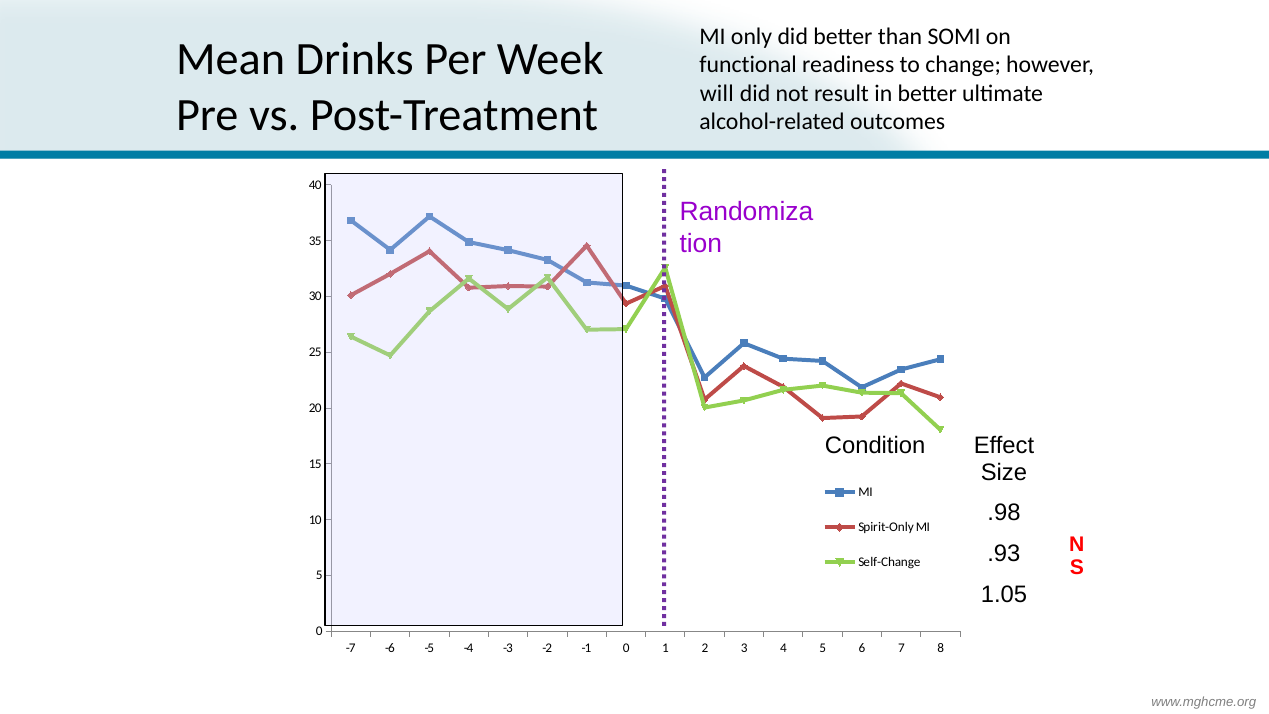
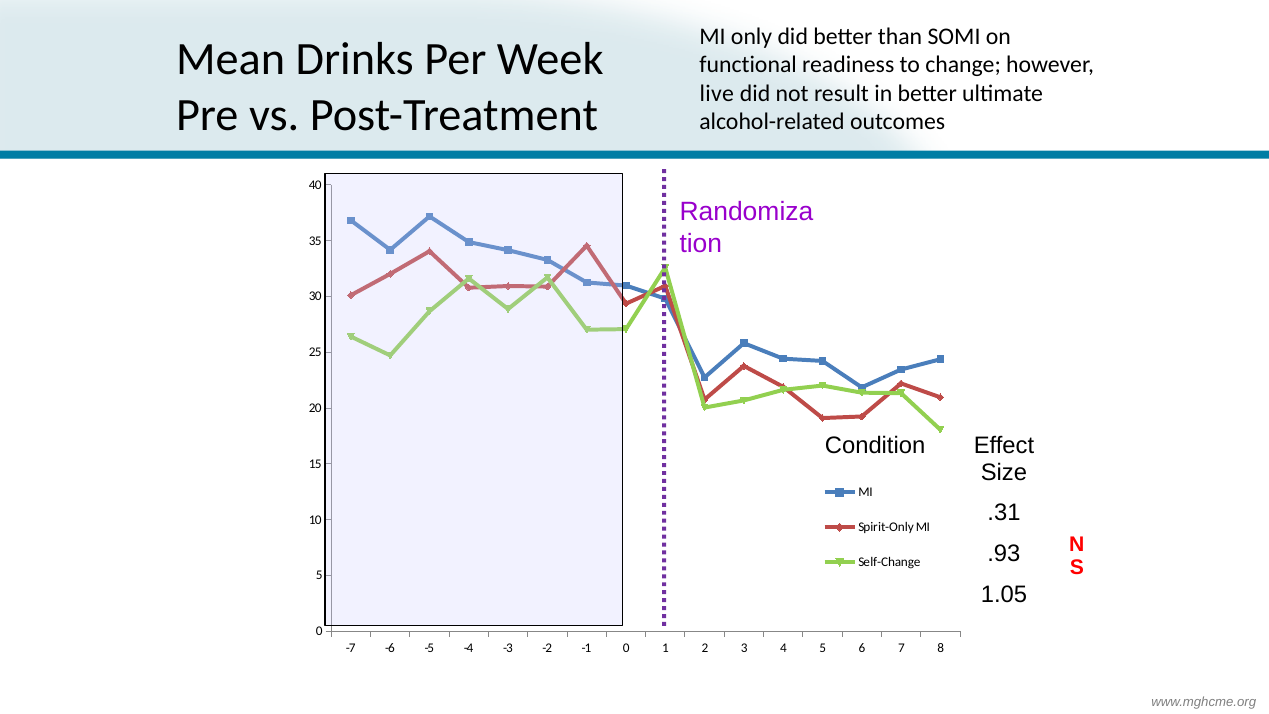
will: will -> live
.98: .98 -> .31
